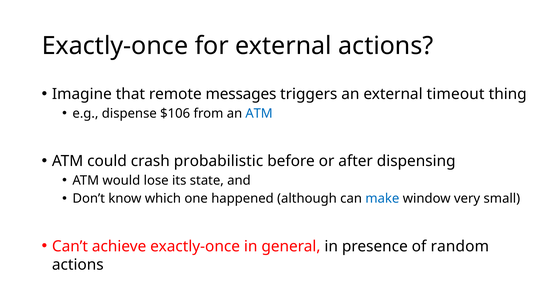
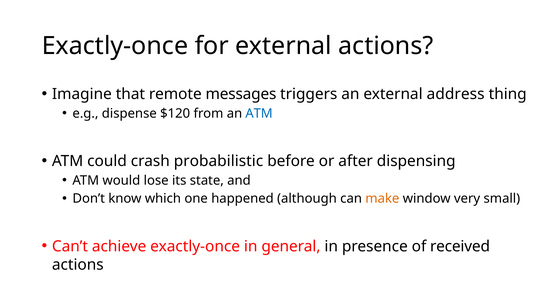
timeout: timeout -> address
$106: $106 -> $120
make colour: blue -> orange
random: random -> received
